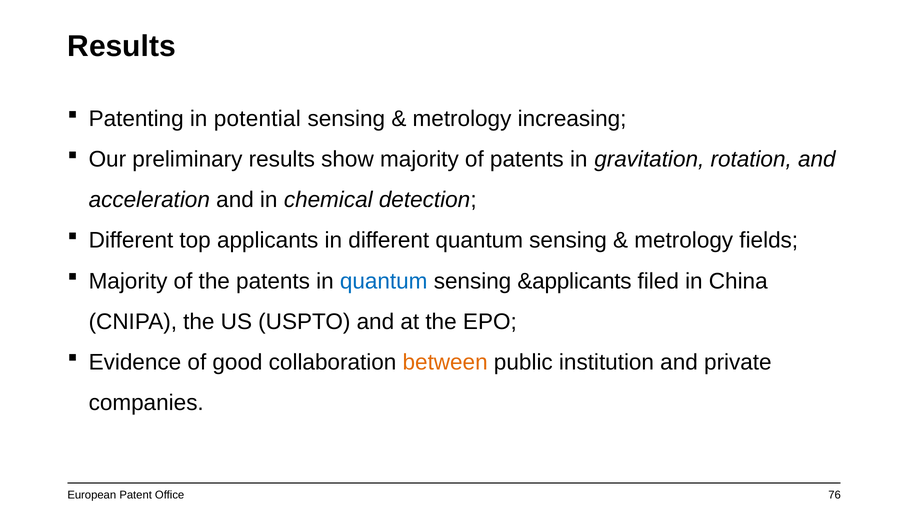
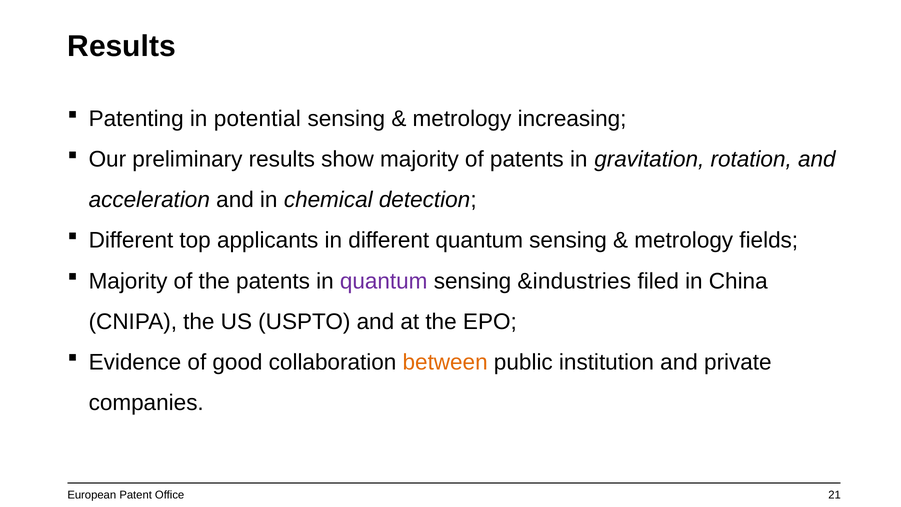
quantum at (384, 281) colour: blue -> purple
&applicants: &applicants -> &industries
76: 76 -> 21
